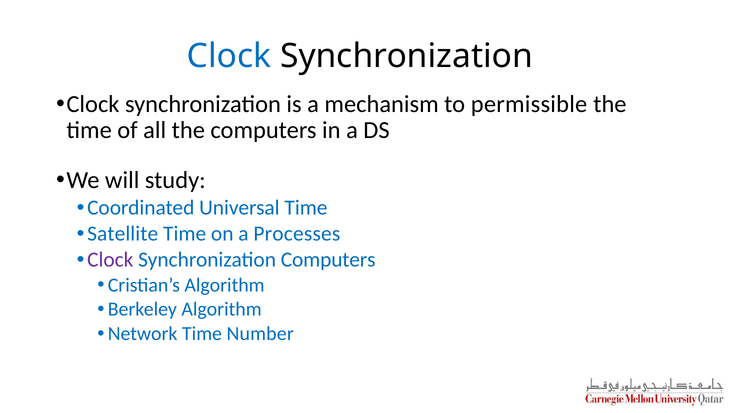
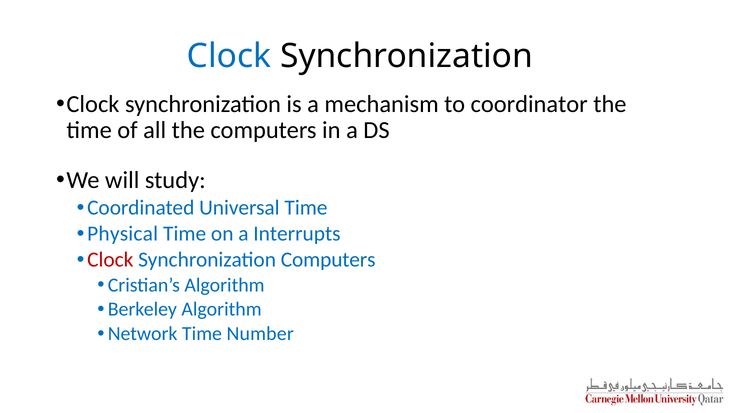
permissible: permissible -> coordinator
Satellite: Satellite -> Physical
Processes: Processes -> Interrupts
Clock at (110, 260) colour: purple -> red
